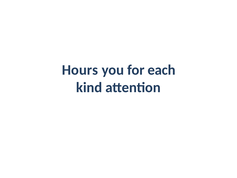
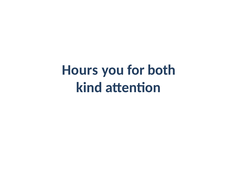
each: each -> both
